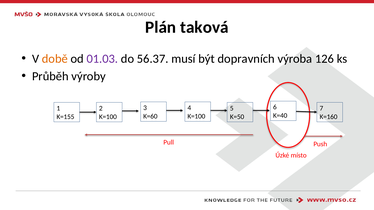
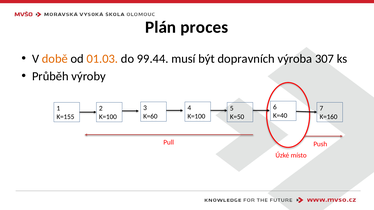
taková: taková -> proces
01.03 colour: purple -> orange
56.37: 56.37 -> 99.44
126: 126 -> 307
